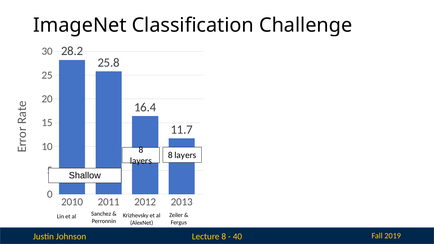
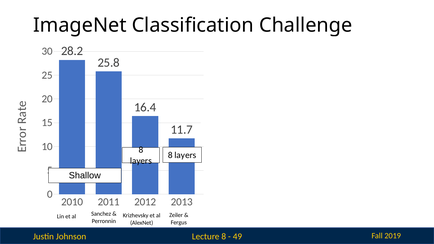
40: 40 -> 49
